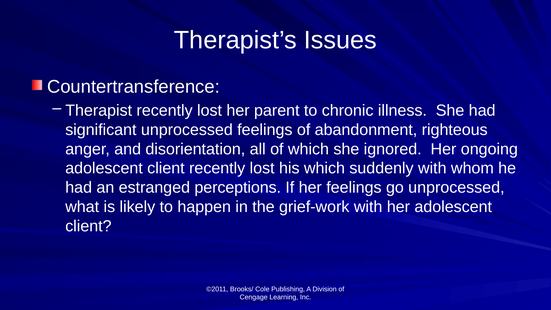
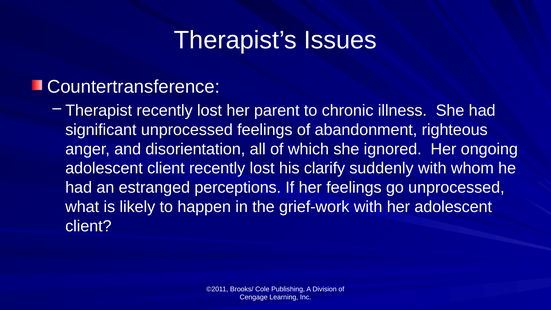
his which: which -> clarify
